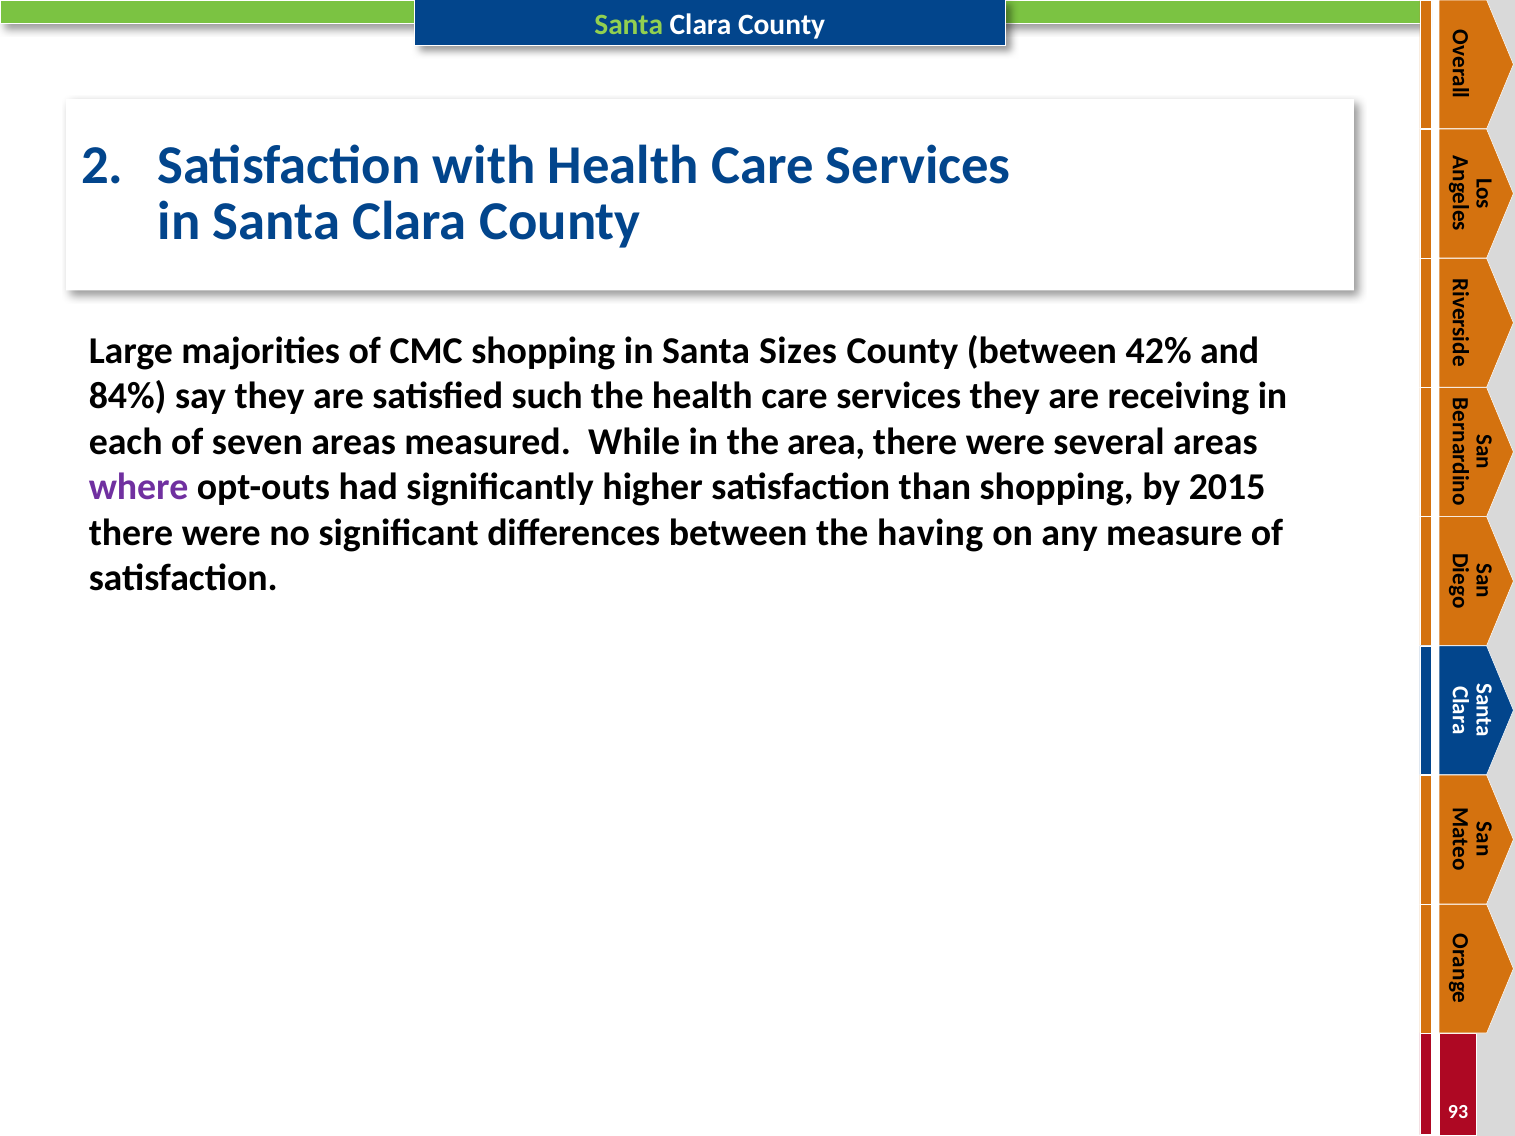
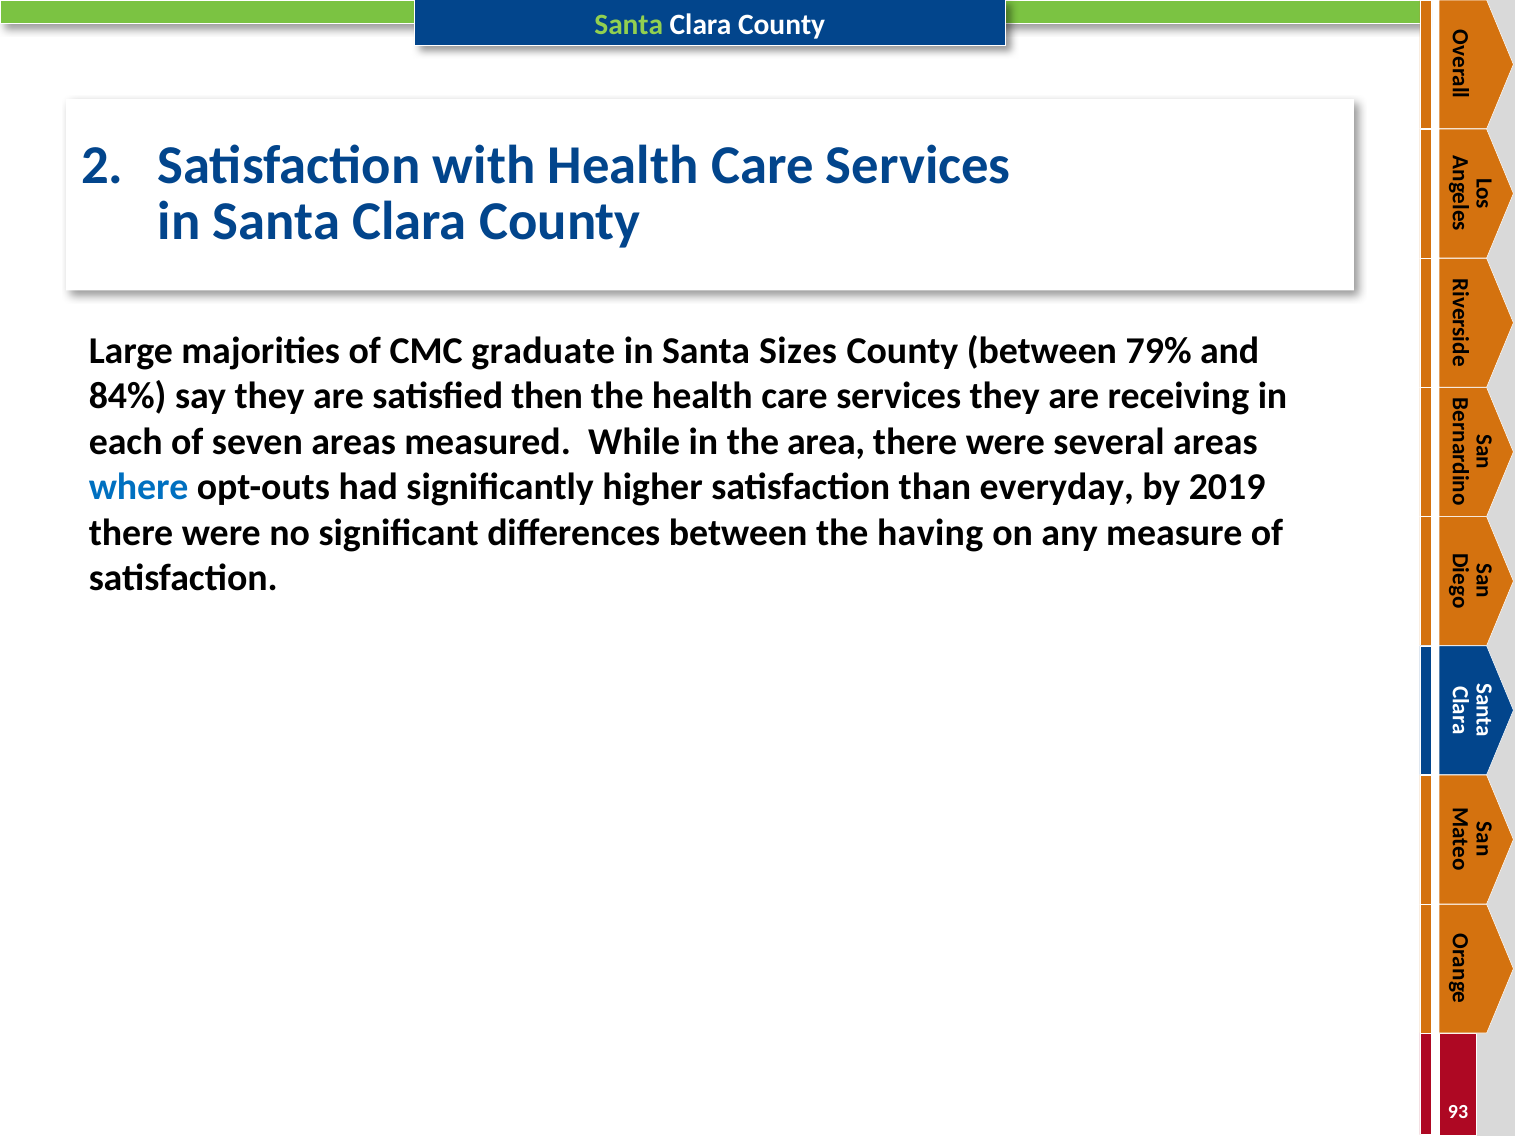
CMC shopping: shopping -> graduate
42%: 42% -> 79%
such: such -> then
where colour: purple -> blue
than shopping: shopping -> everyday
2015: 2015 -> 2019
